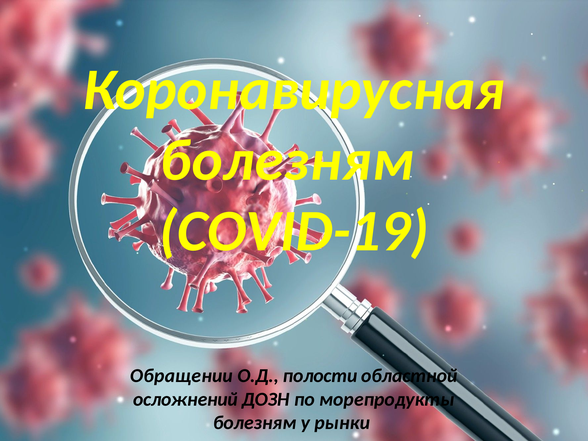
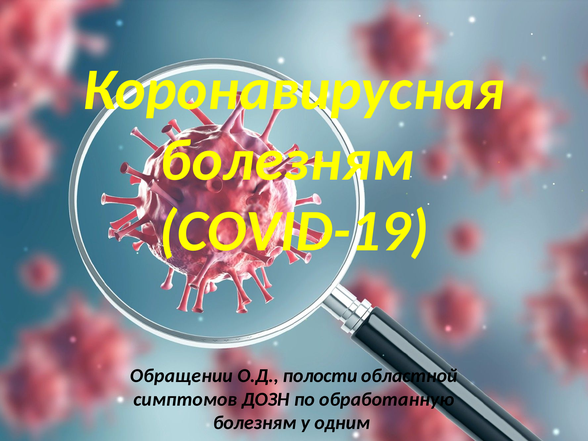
осложнений: осложнений -> симптомов
морепродукты: морепродукты -> обработанную
рынки: рынки -> одним
